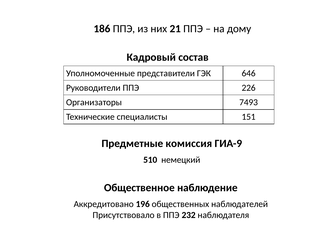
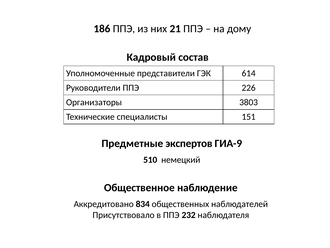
646: 646 -> 614
7493: 7493 -> 3803
комиссия: комиссия -> экспертов
196: 196 -> 834
